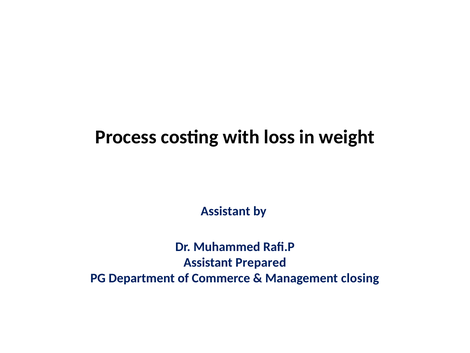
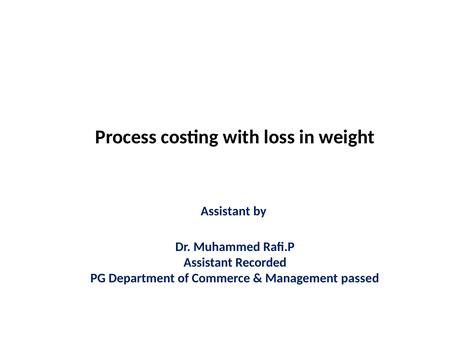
Prepared: Prepared -> Recorded
closing: closing -> passed
